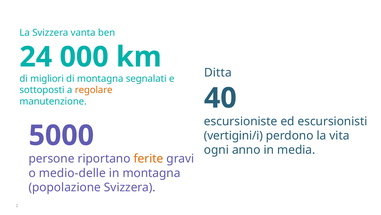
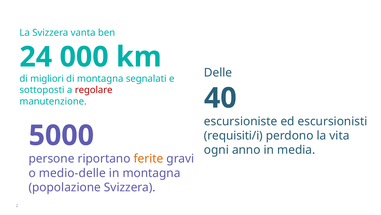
Ditta: Ditta -> Delle
regolare colour: orange -> red
vertigini/i: vertigini/i -> requisiti/i
